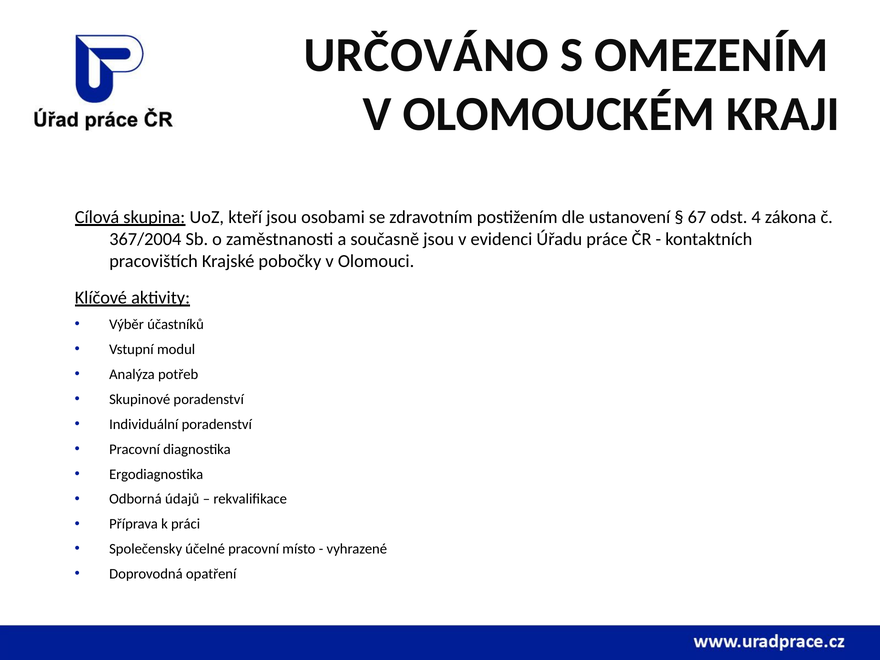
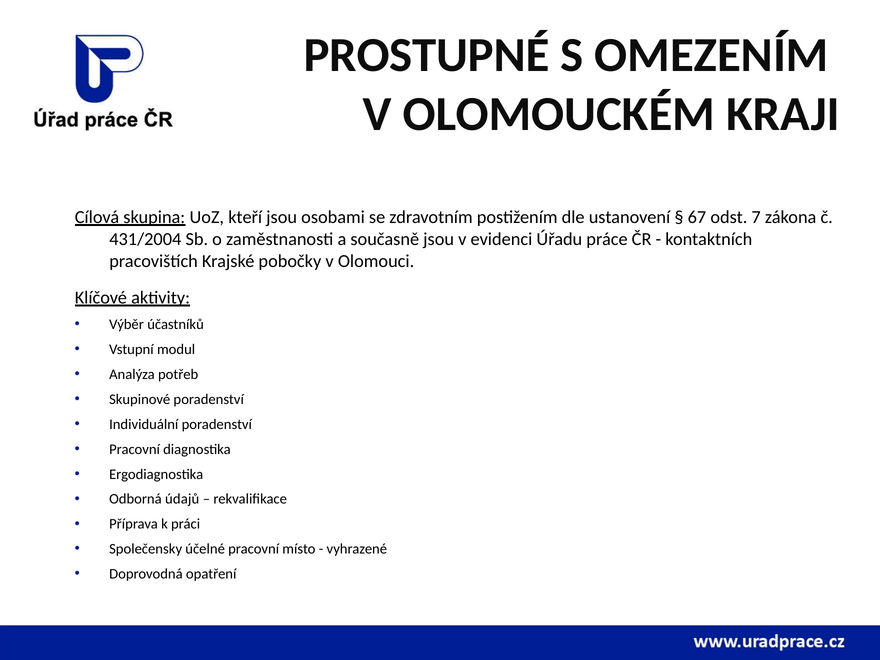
URČOVÁNO: URČOVÁNO -> PROSTUPNÉ
4: 4 -> 7
367/2004: 367/2004 -> 431/2004
